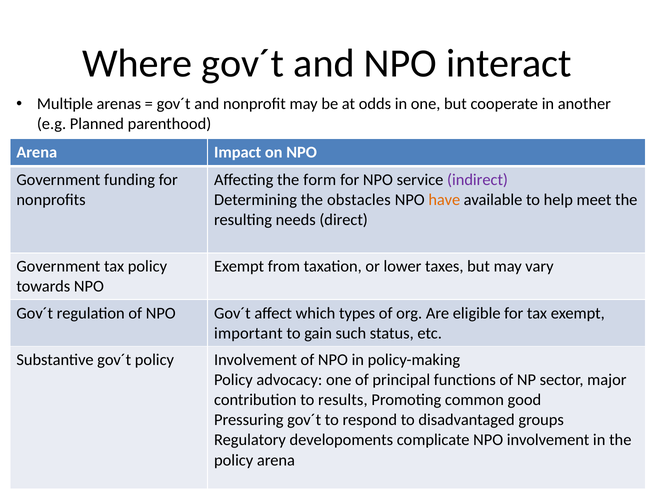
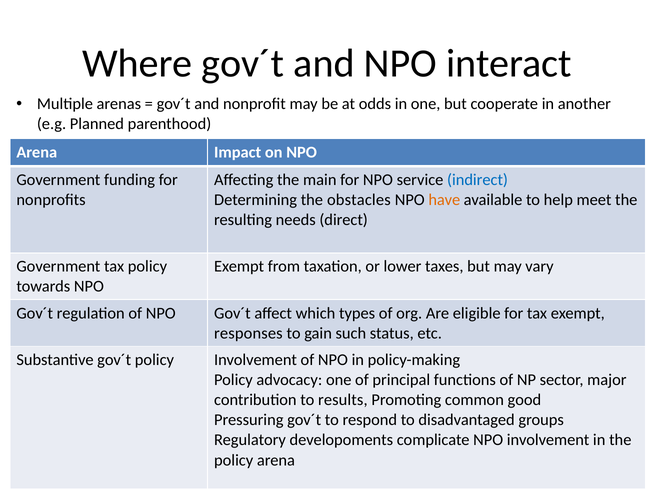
form: form -> main
indirect colour: purple -> blue
important: important -> responses
